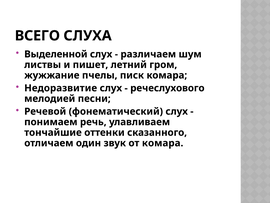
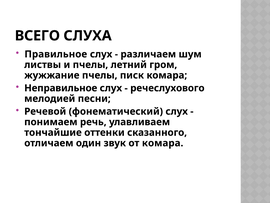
Выделенной: Выделенной -> Правильное
и пишет: пишет -> пчелы
Недоразвитие: Недоразвитие -> Неправильное
